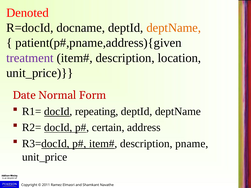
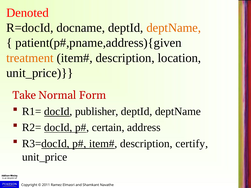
treatment colour: purple -> orange
Date: Date -> Take
repeating: repeating -> publisher
pname: pname -> certify
